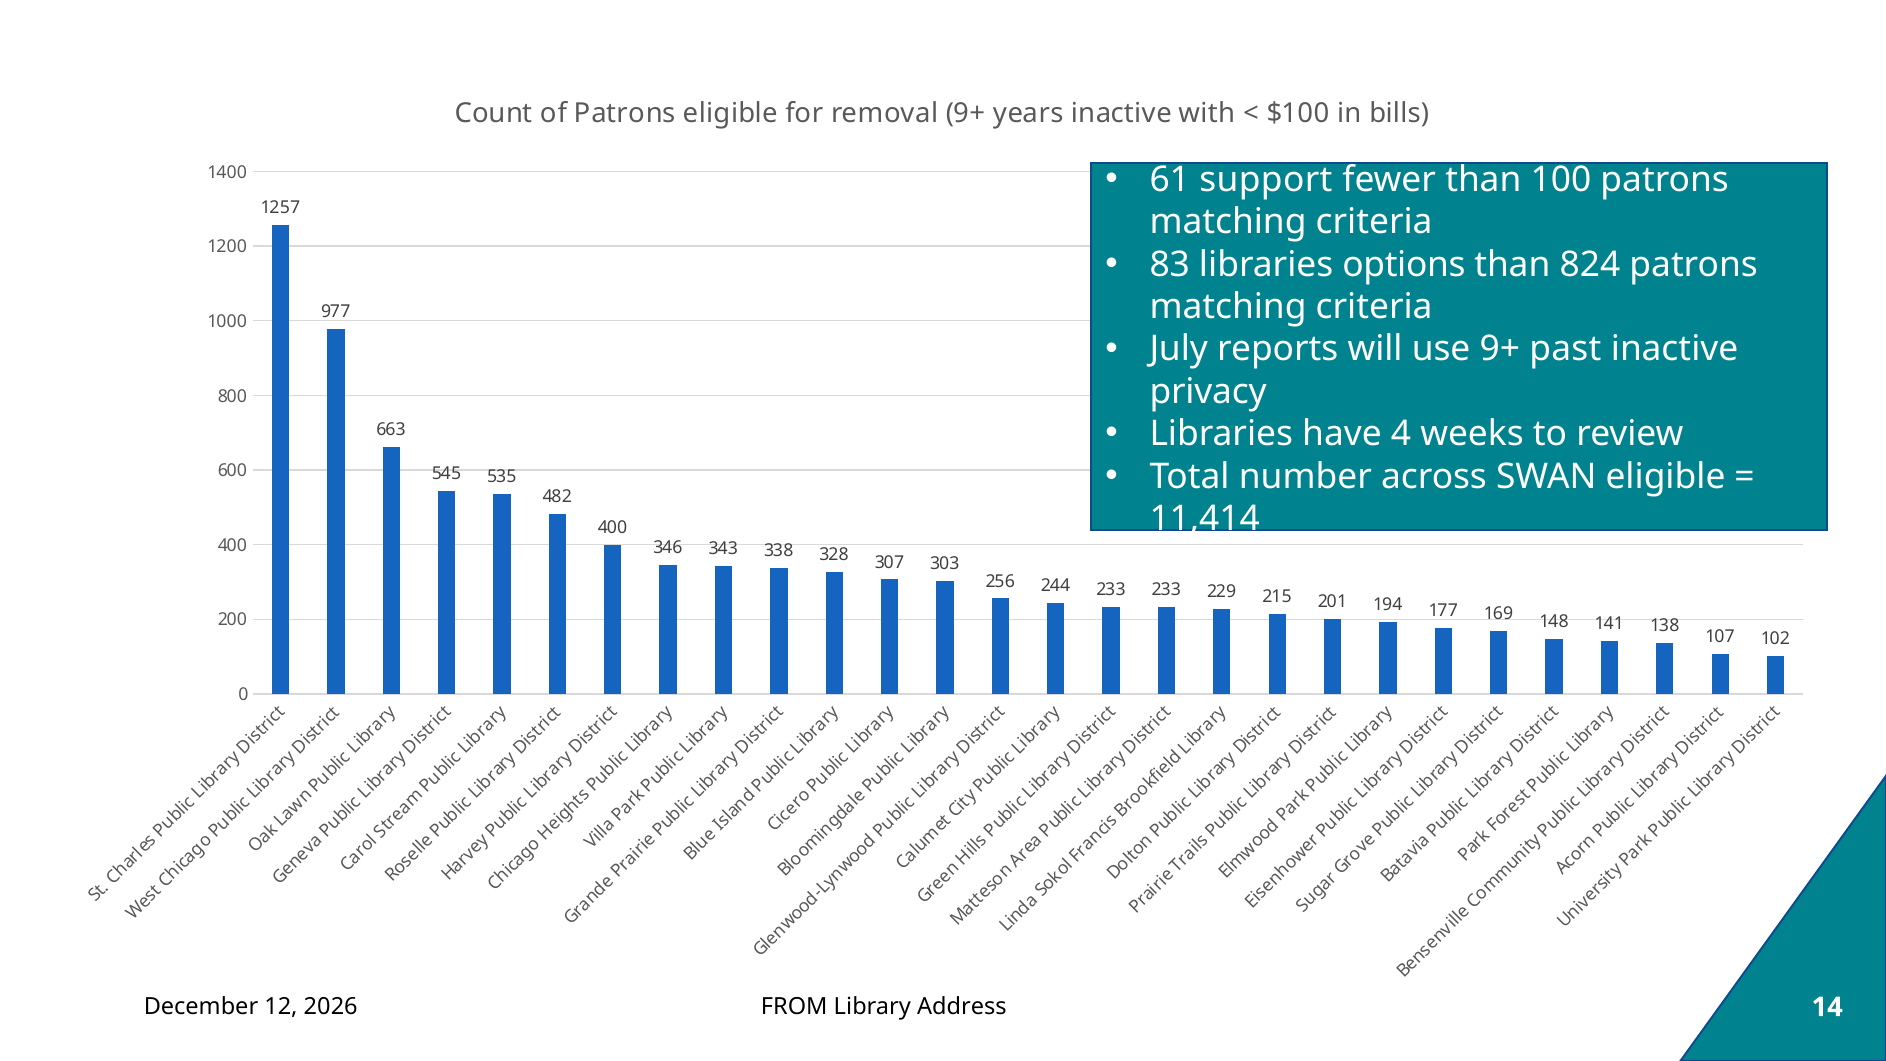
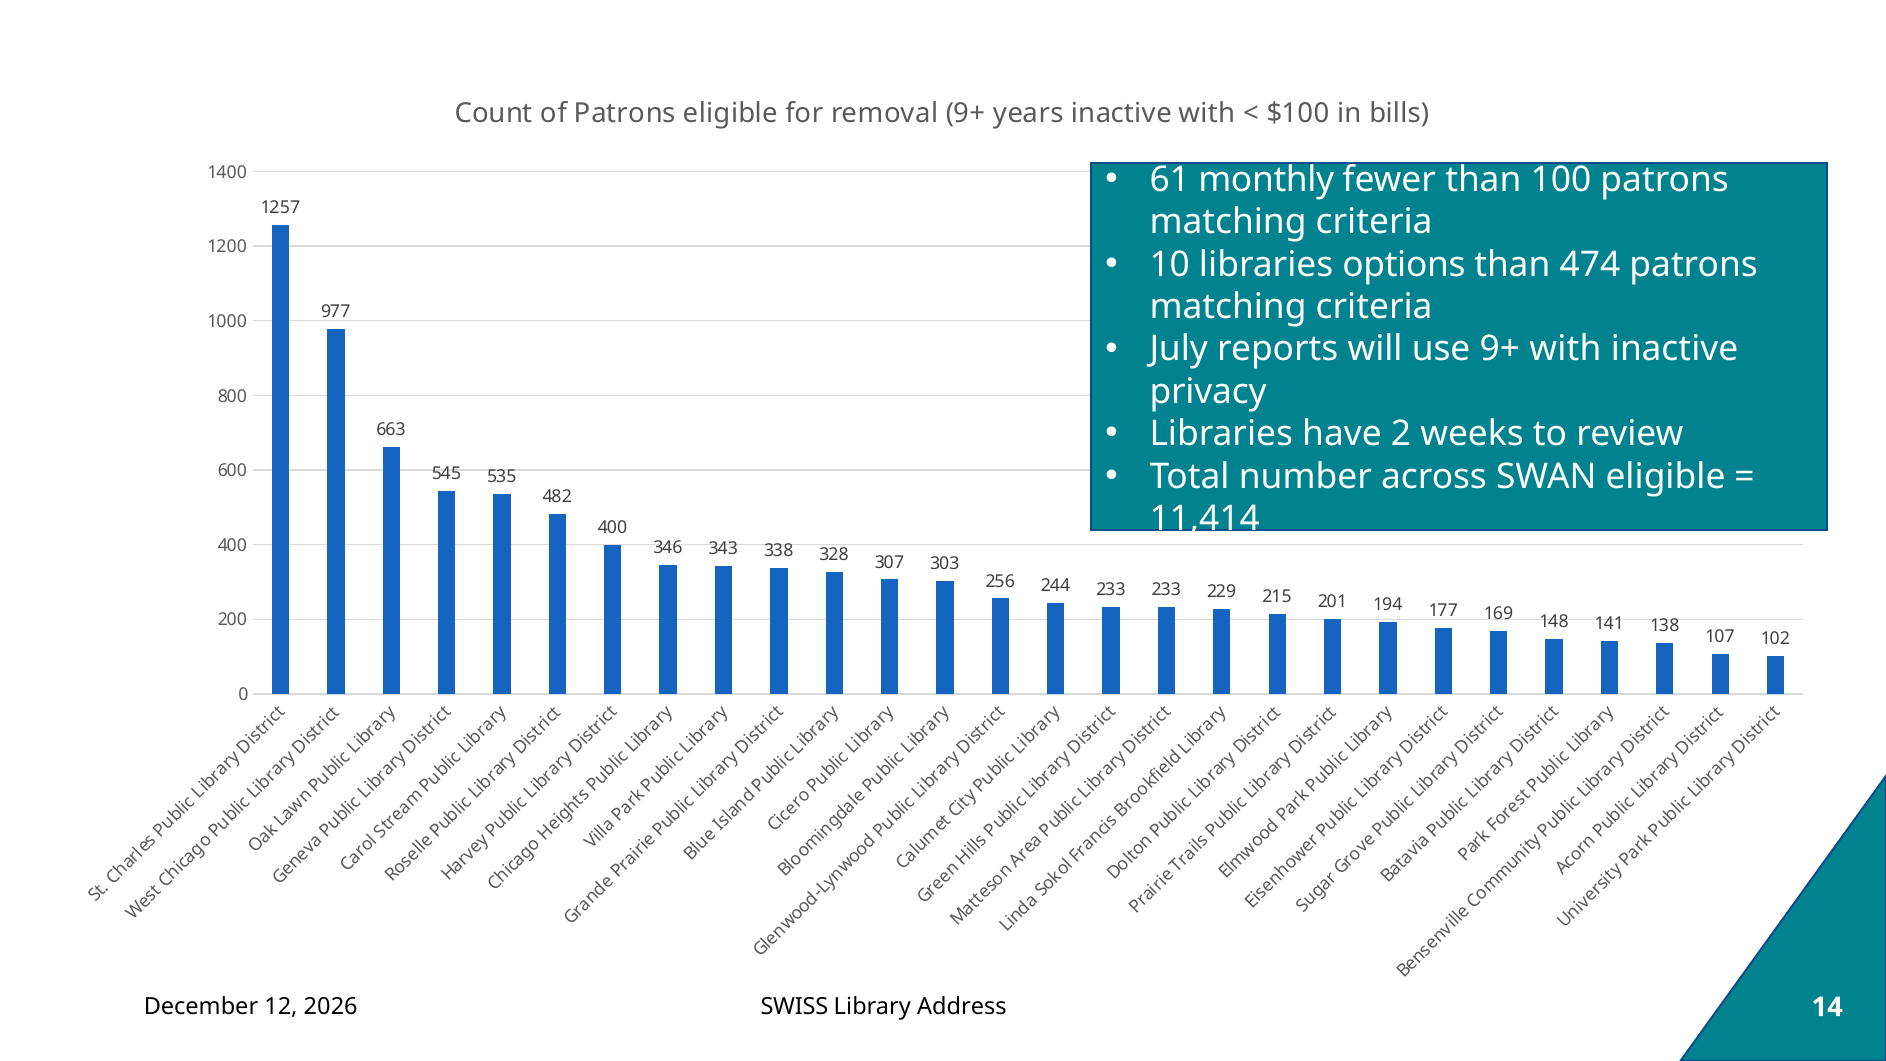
support: support -> monthly
83: 83 -> 10
824: 824 -> 474
9+ past: past -> with
4: 4 -> 2
FROM: FROM -> SWISS
